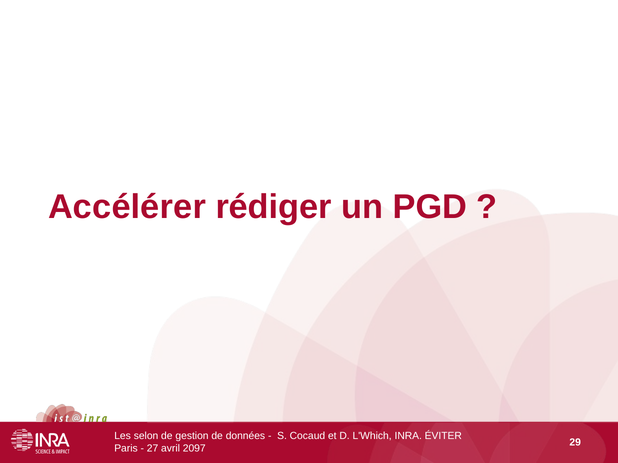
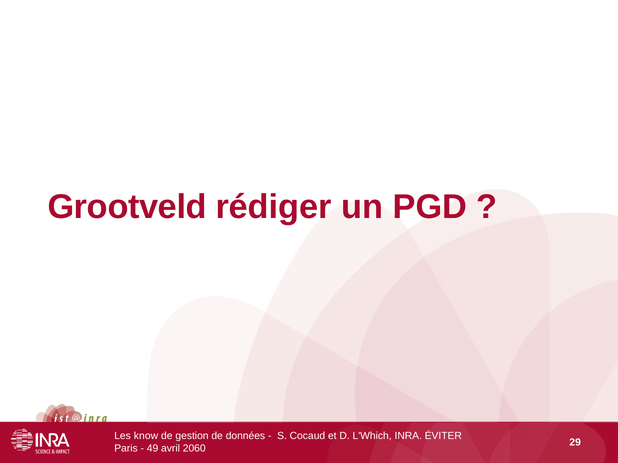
Accélérer: Accélérer -> Grootveld
selon: selon -> know
27: 27 -> 49
2097: 2097 -> 2060
